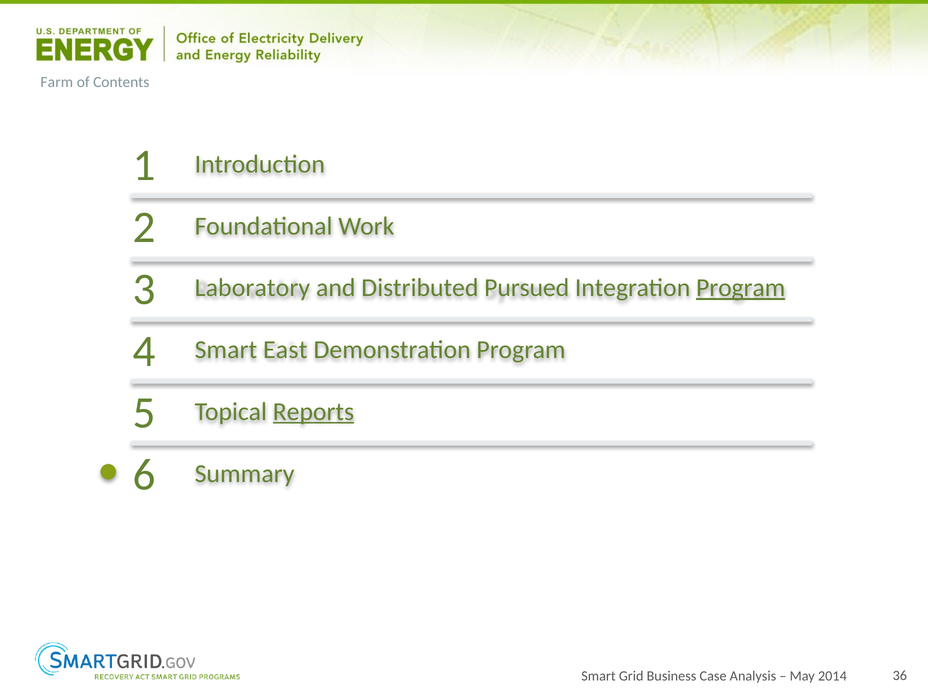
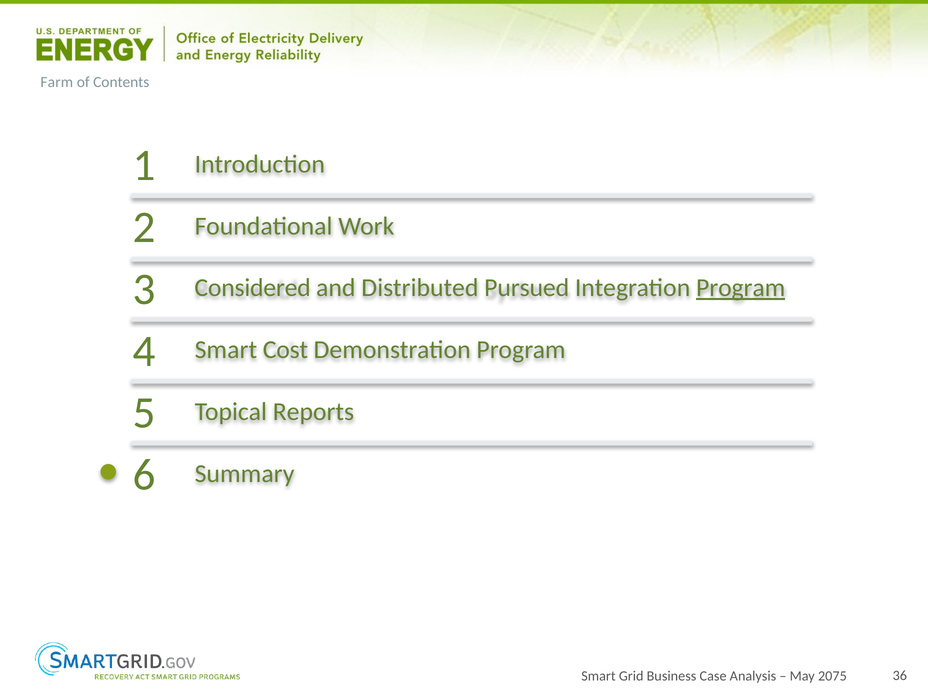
Laboratory: Laboratory -> Considered
East: East -> Cost
Reports underline: present -> none
2014: 2014 -> 2075
